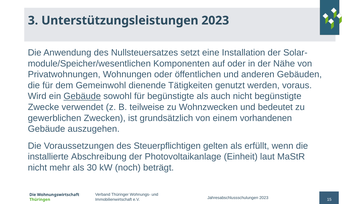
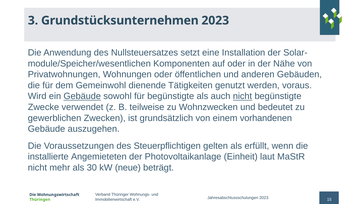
Unterstützungsleistungen: Unterstützungsleistungen -> Grundstücksunternehmen
nicht at (242, 96) underline: none -> present
Abschreibung: Abschreibung -> Angemieteten
noch: noch -> neue
